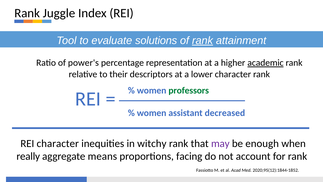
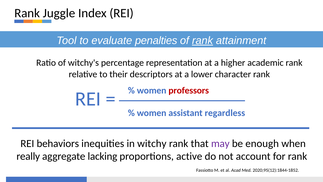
solutions: solutions -> penalties
power's: power's -> witchy's
academic underline: present -> none
professors colour: green -> red
decreased: decreased -> regardless
REI character: character -> behaviors
means: means -> lacking
facing: facing -> active
